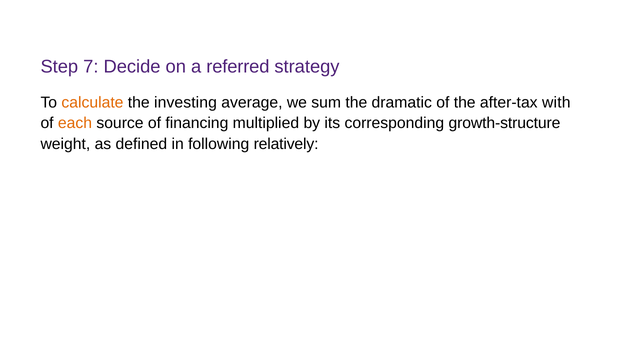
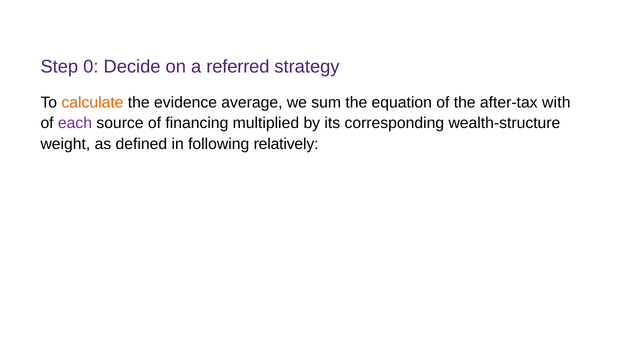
7: 7 -> 0
investing: investing -> evidence
dramatic: dramatic -> equation
each colour: orange -> purple
growth-structure: growth-structure -> wealth-structure
